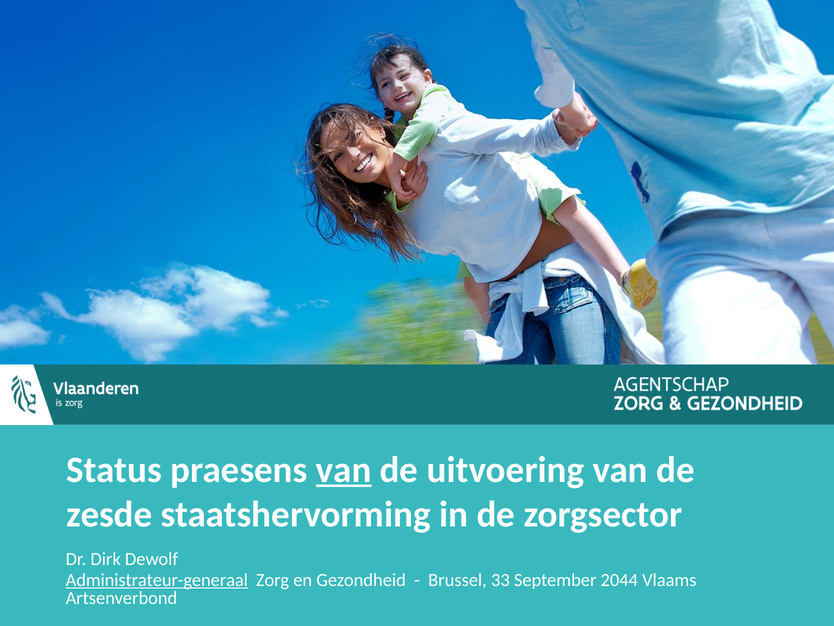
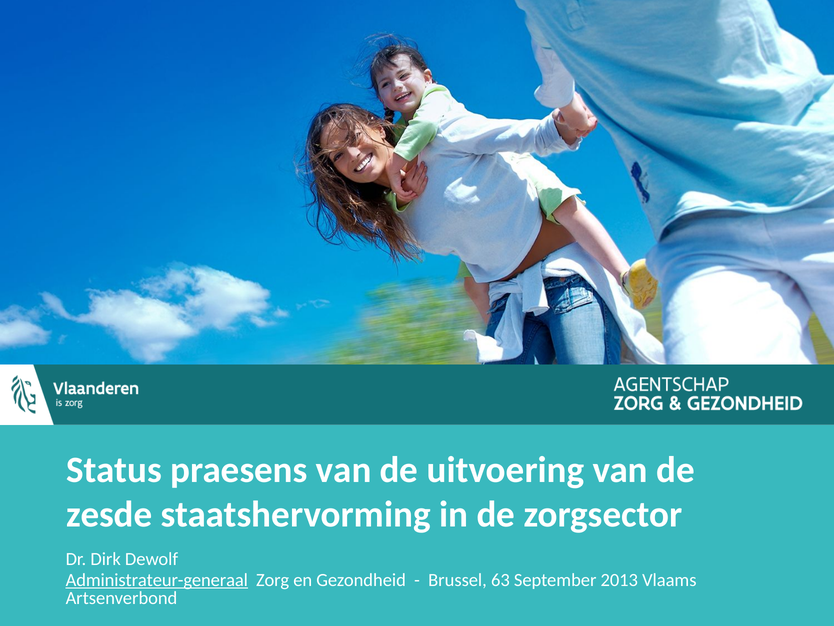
van at (344, 470) underline: present -> none
33: 33 -> 63
2044: 2044 -> 2013
